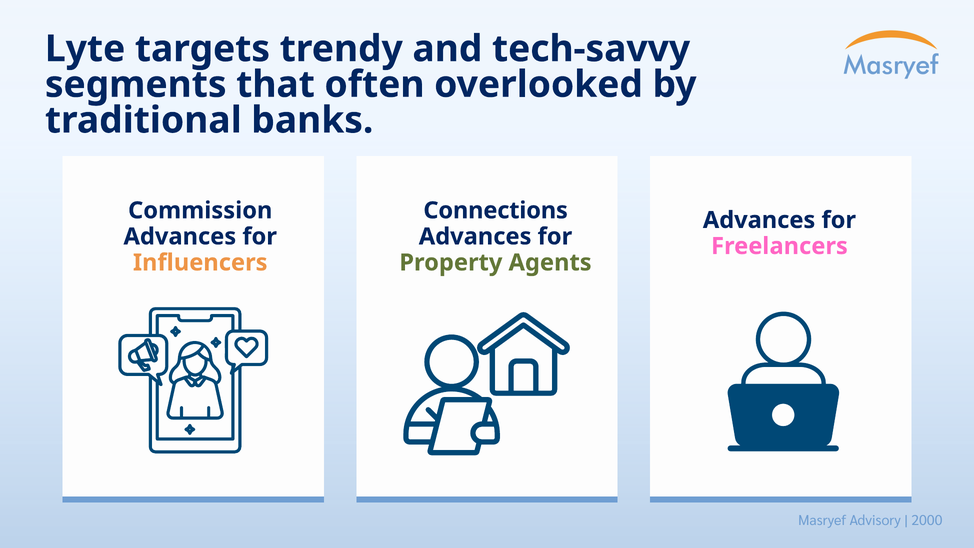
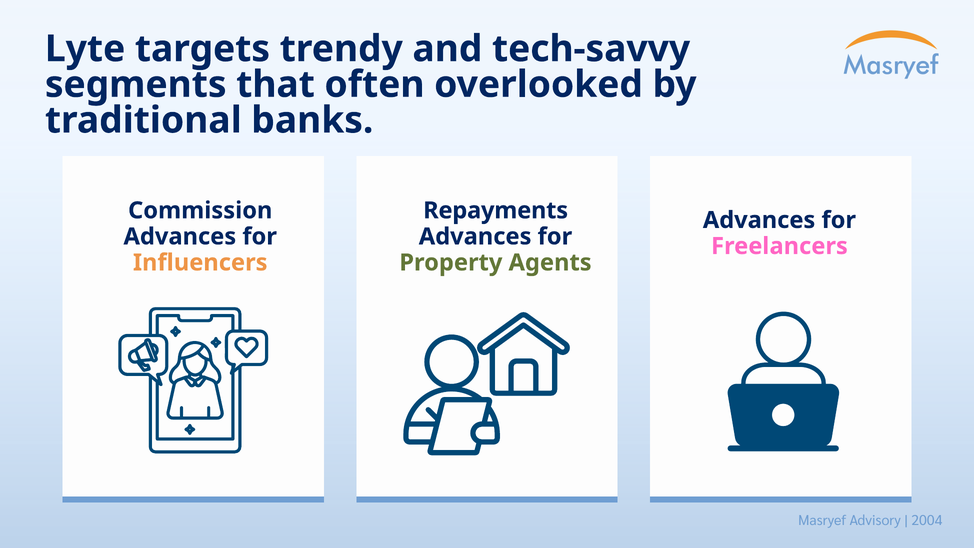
Connections: Connections -> Repayments
2000: 2000 -> 2004
